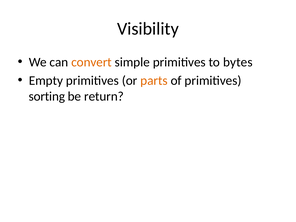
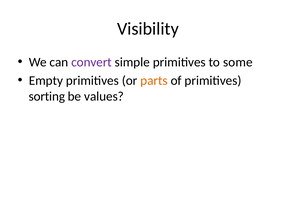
convert colour: orange -> purple
bytes: bytes -> some
return: return -> values
